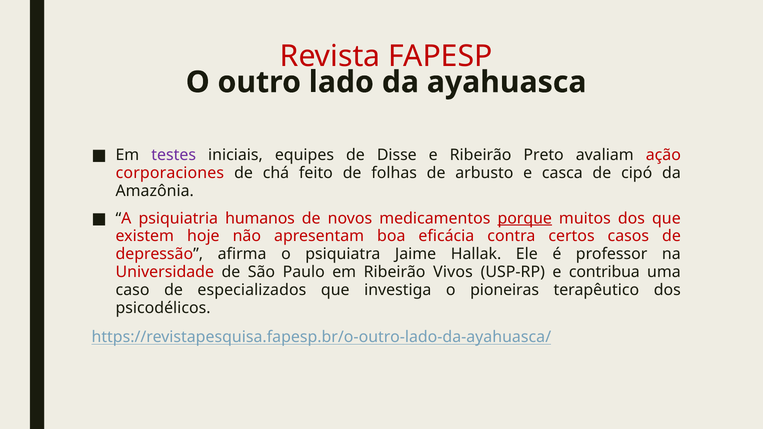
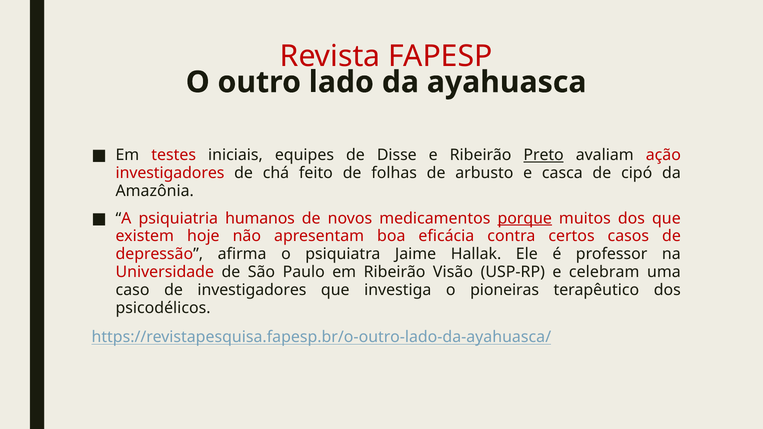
testes colour: purple -> red
Preto underline: none -> present
corporaciones at (170, 173): corporaciones -> investigadores
Vivos: Vivos -> Visão
contribua: contribua -> celebram
de especializados: especializados -> investigadores
